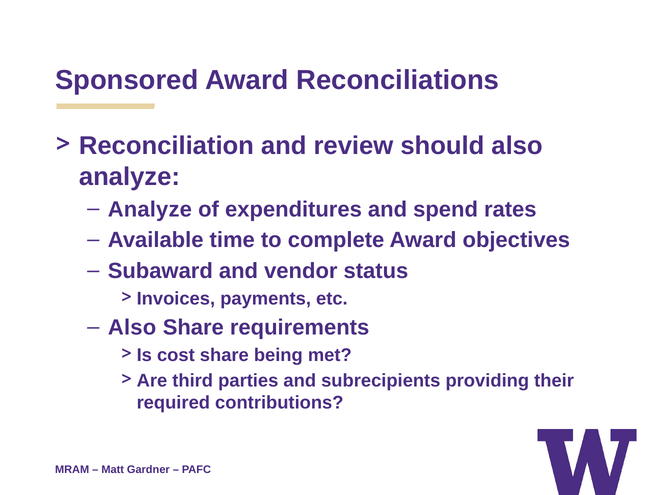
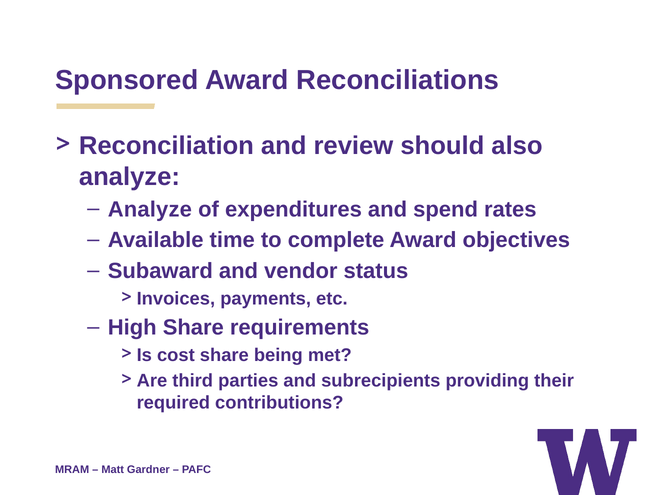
Also at (132, 327): Also -> High
